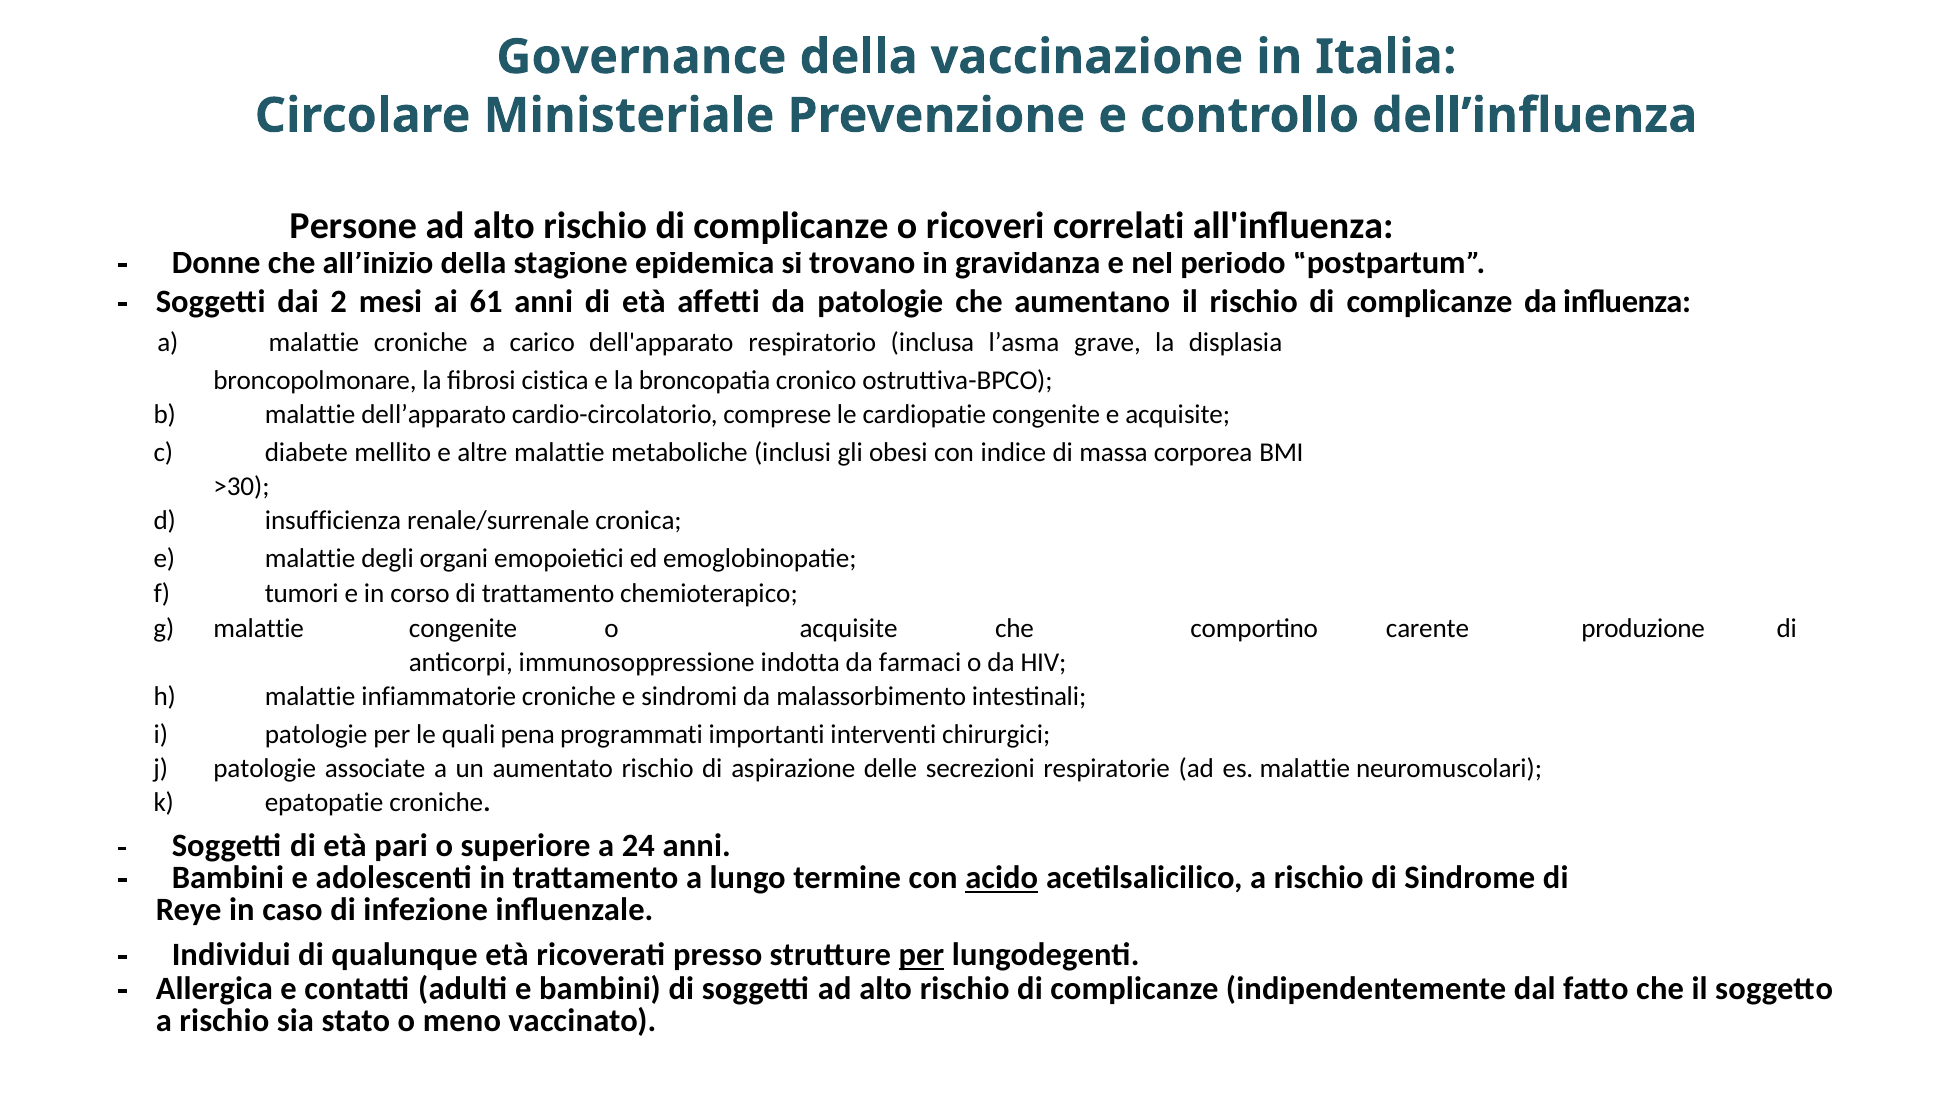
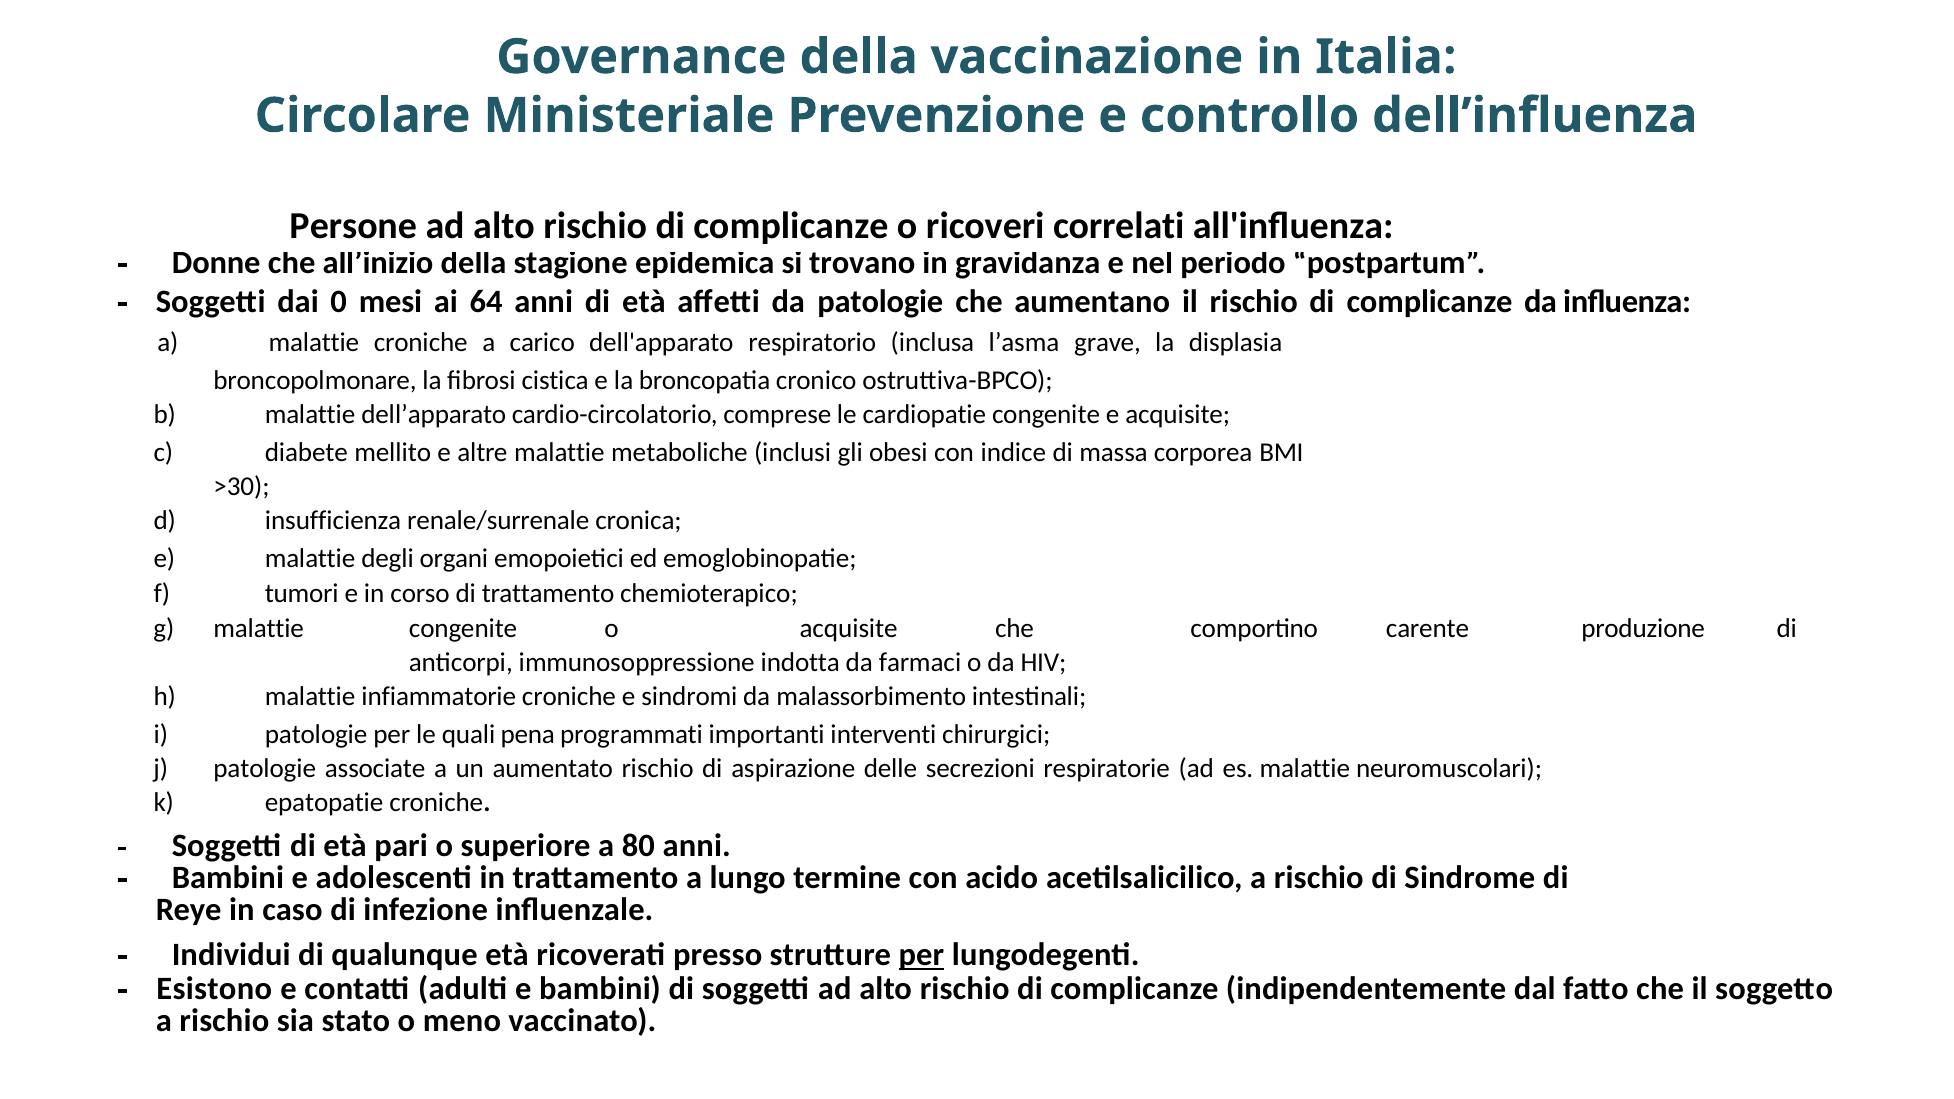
2: 2 -> 0
61: 61 -> 64
24: 24 -> 80
acido underline: present -> none
Allergica: Allergica -> Esistono
